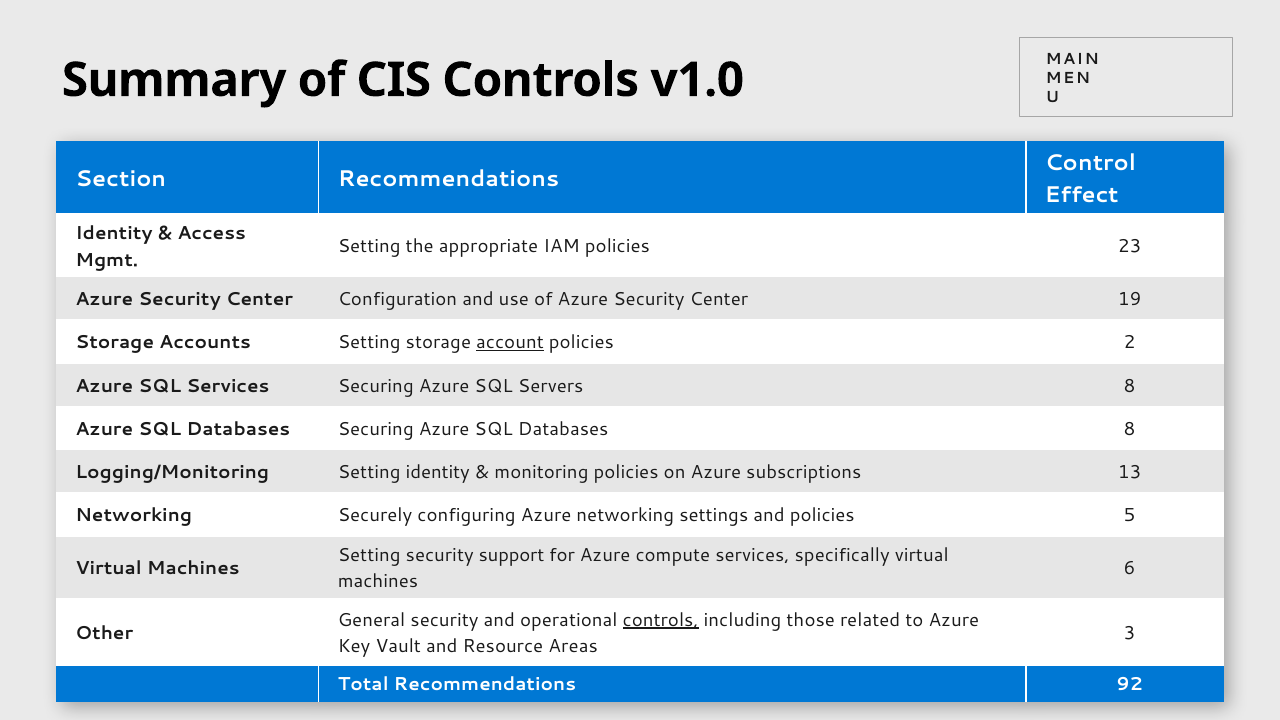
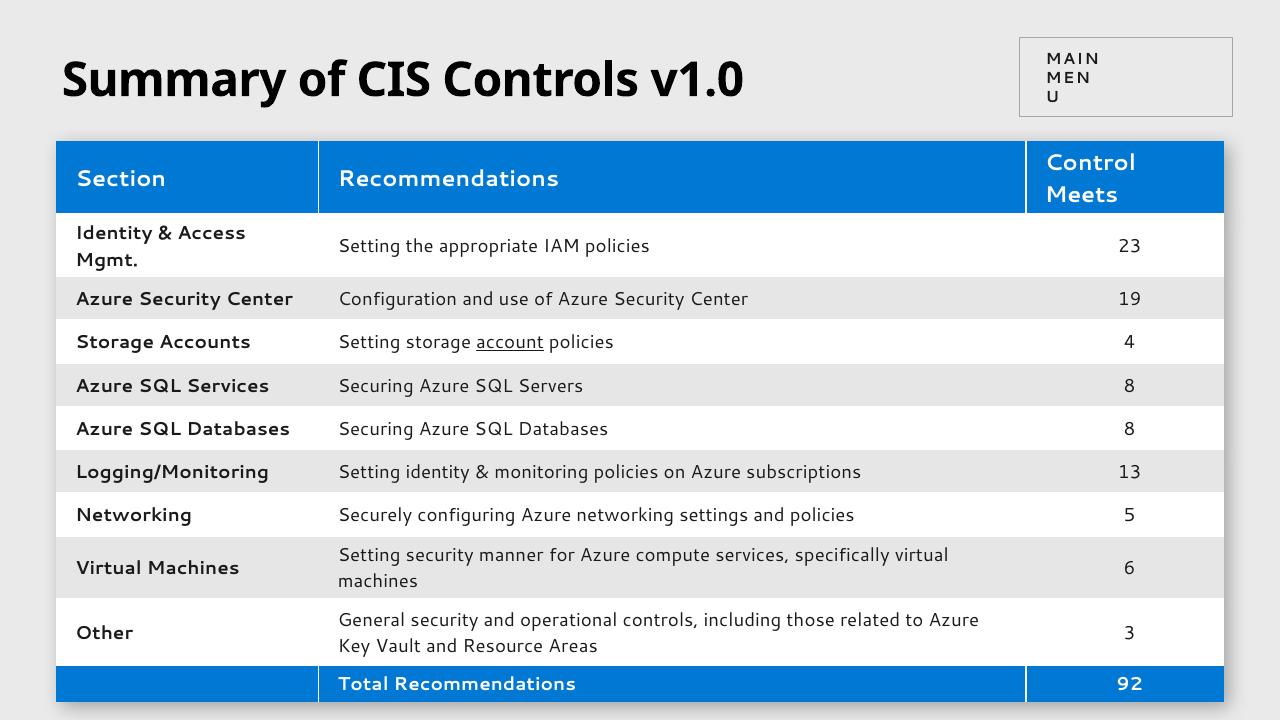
Effect: Effect -> Meets
2: 2 -> 4
support: support -> manner
controls at (661, 620) underline: present -> none
